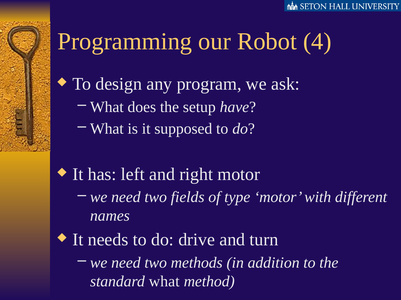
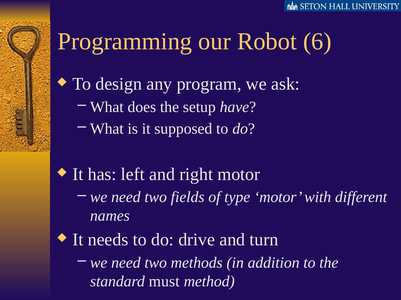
4: 4 -> 6
standard what: what -> must
